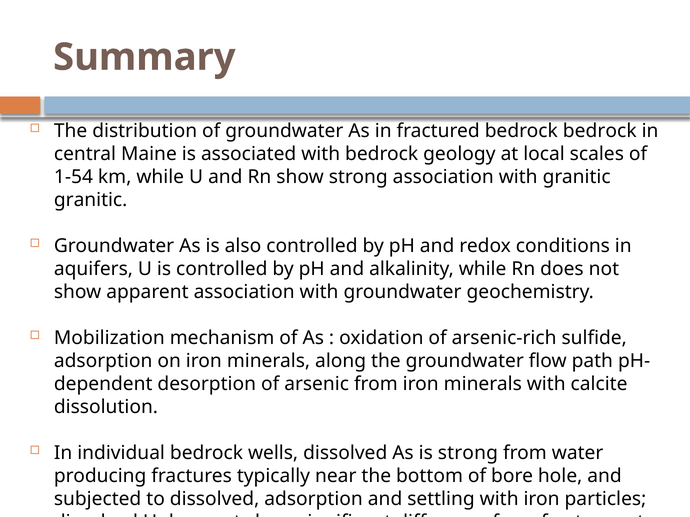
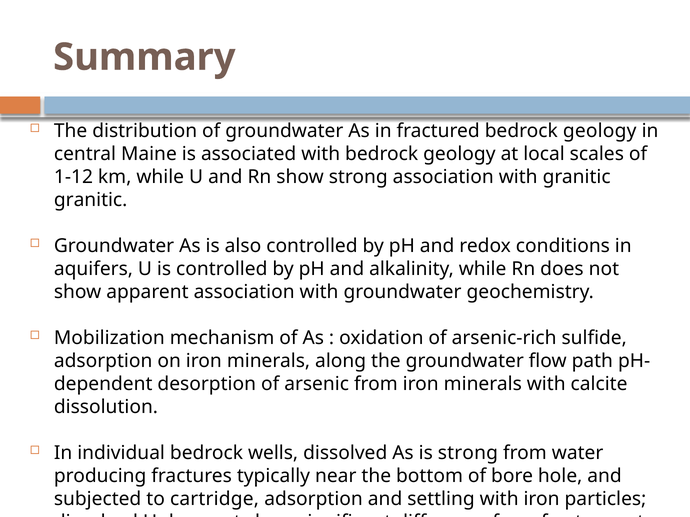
fractured bedrock bedrock: bedrock -> geology
1-54: 1-54 -> 1-12
to dissolved: dissolved -> cartridge
